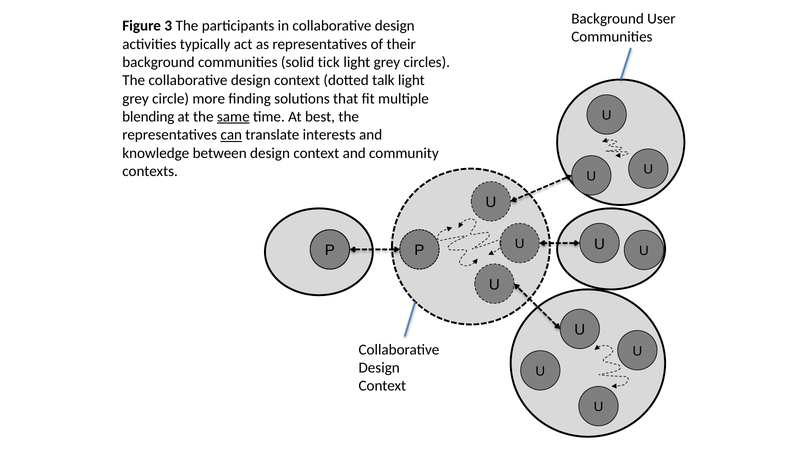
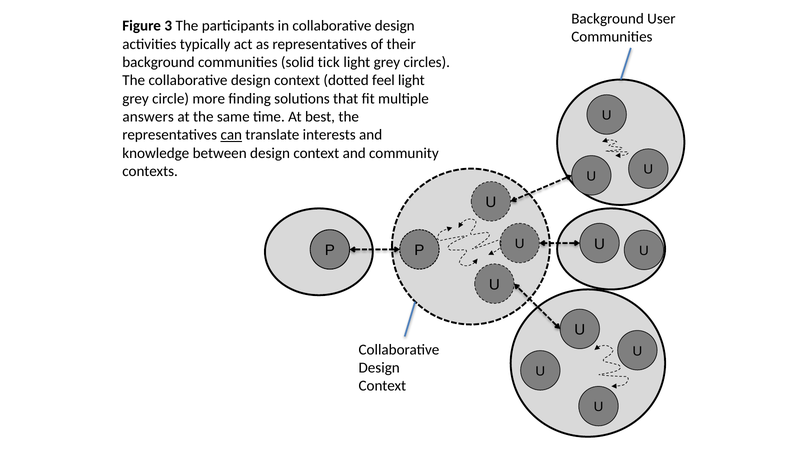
talk: talk -> feel
blending: blending -> answers
same underline: present -> none
